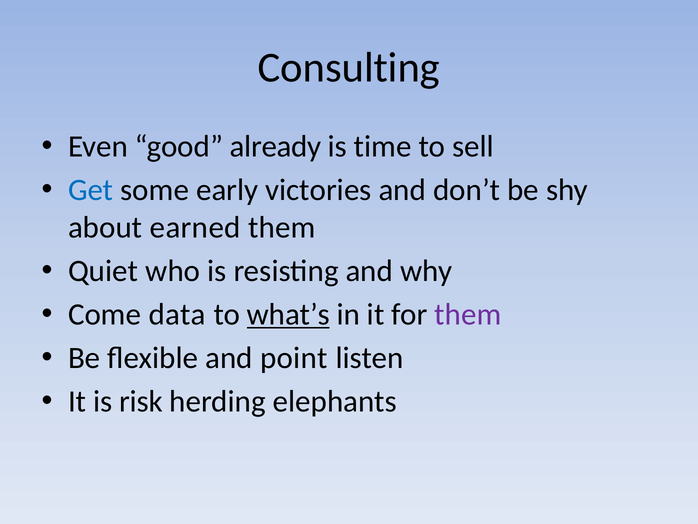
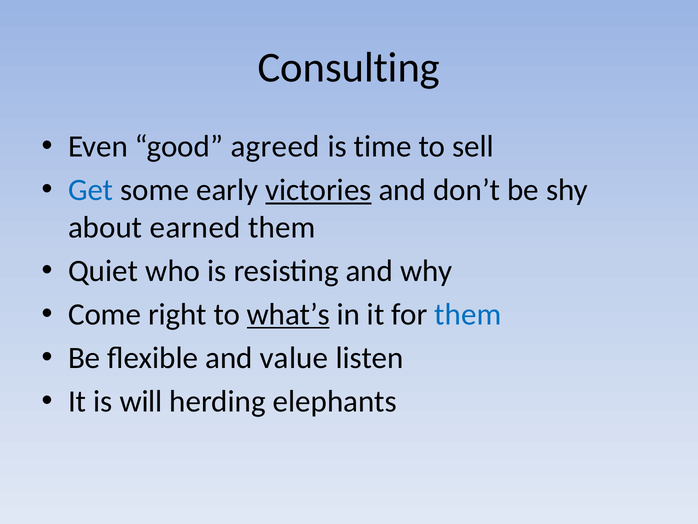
already: already -> agreed
victories underline: none -> present
data: data -> right
them at (468, 314) colour: purple -> blue
point: point -> value
risk: risk -> will
